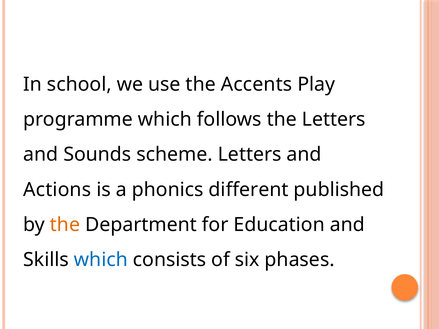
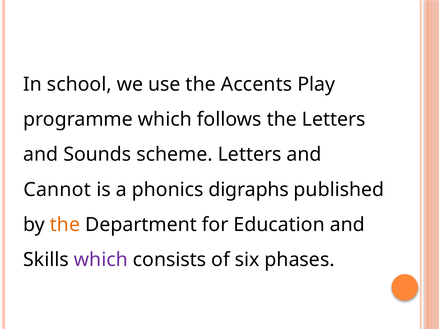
Actions: Actions -> Cannot
different: different -> digraphs
which at (101, 260) colour: blue -> purple
